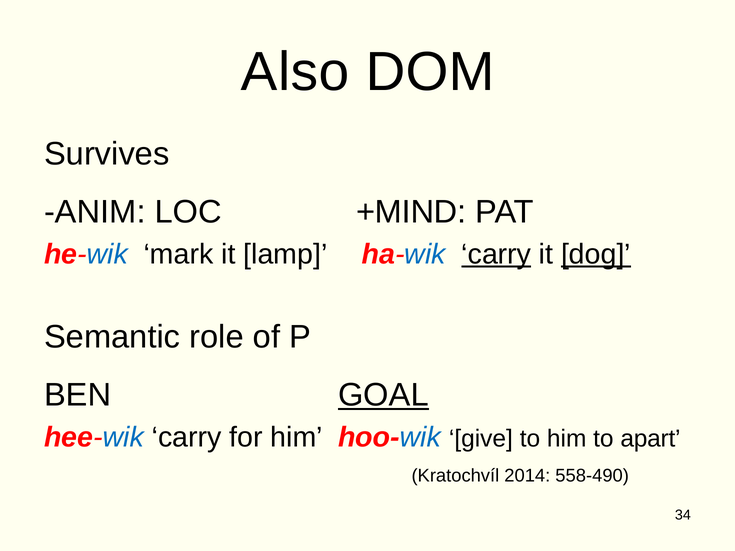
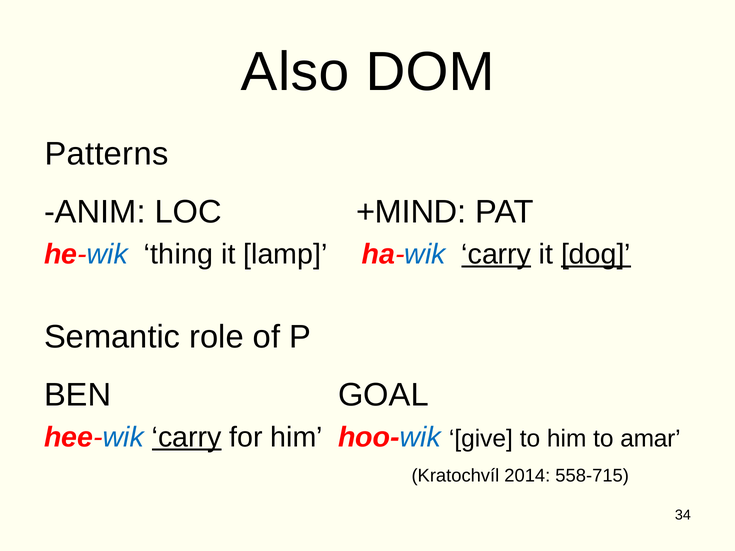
Survives: Survives -> Patterns
mark: mark -> thing
GOAL underline: present -> none
carry at (187, 437) underline: none -> present
apart: apart -> amar
558-490: 558-490 -> 558-715
